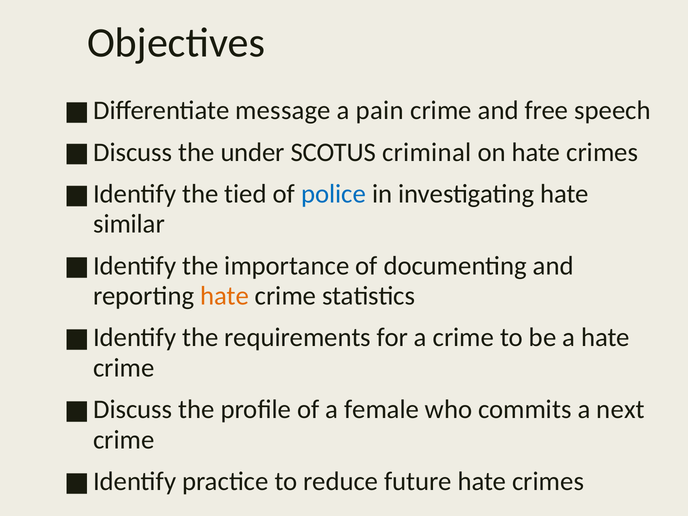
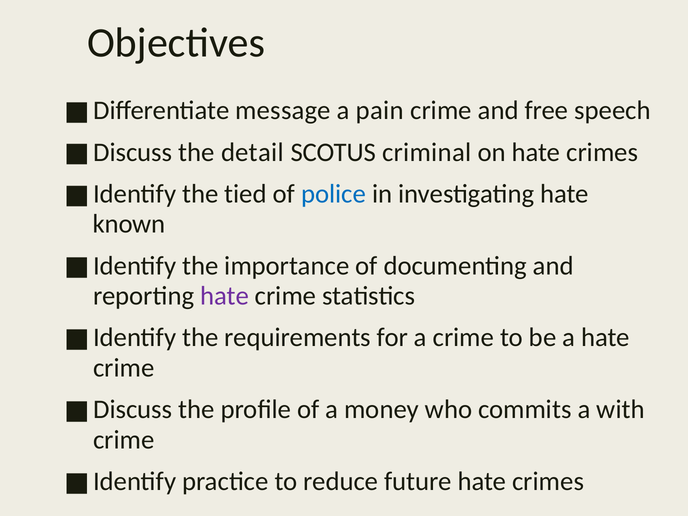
under: under -> detail
similar: similar -> known
hate at (225, 296) colour: orange -> purple
female: female -> money
next: next -> with
